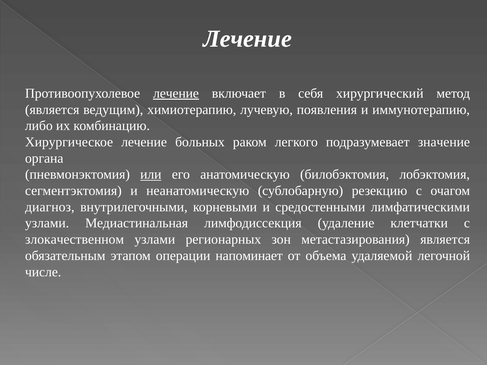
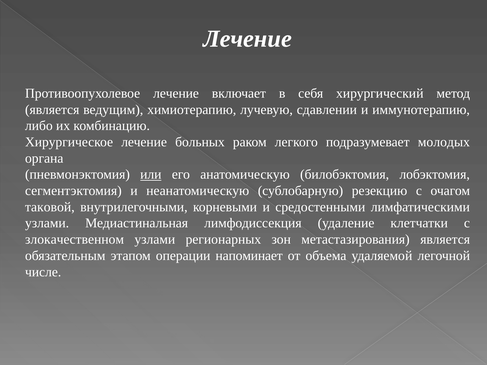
лечение at (176, 93) underline: present -> none
появления: появления -> сдавлении
значение: значение -> молодых
диагноз: диагноз -> таковой
